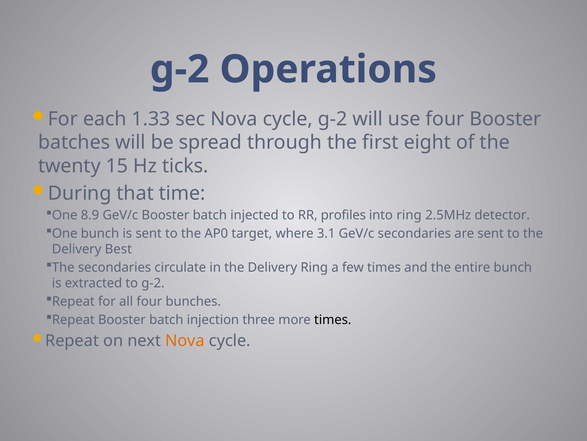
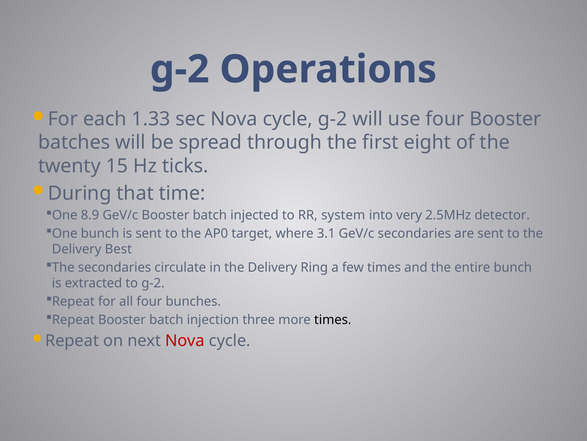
profiles: profiles -> system
into ring: ring -> very
Nova at (185, 340) colour: orange -> red
